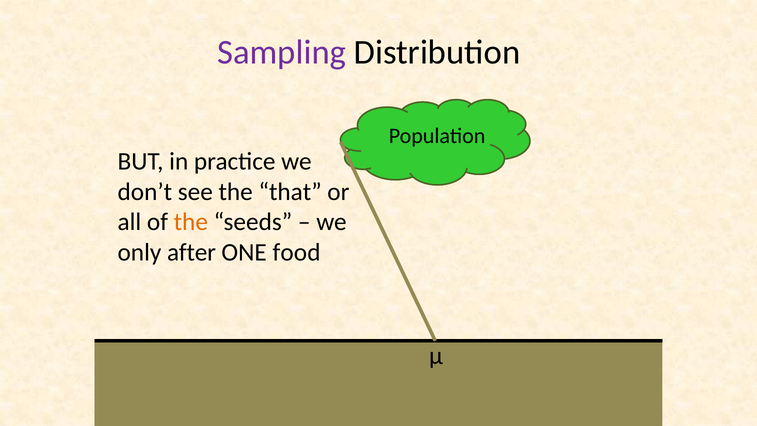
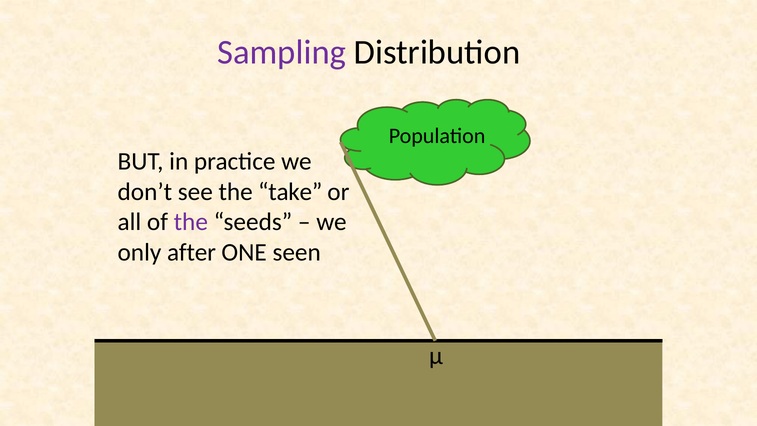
that: that -> take
the at (191, 222) colour: orange -> purple
food: food -> seen
